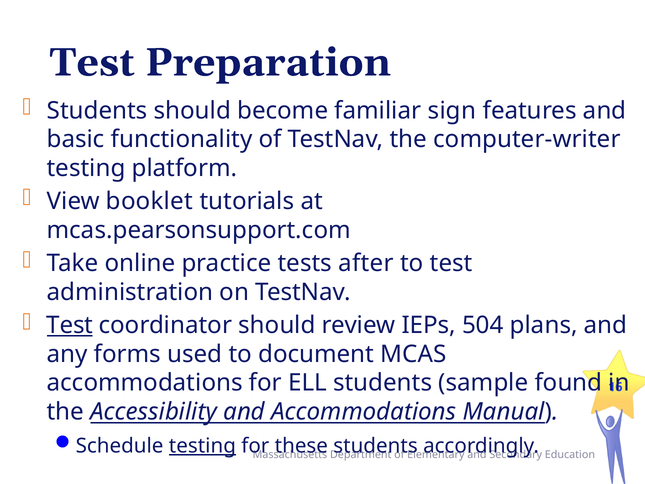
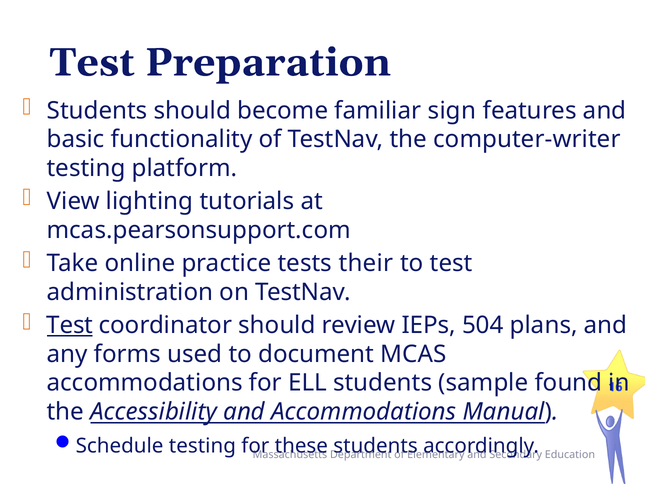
booklet: booklet -> lighting
after: after -> their
testing at (202, 446) underline: present -> none
